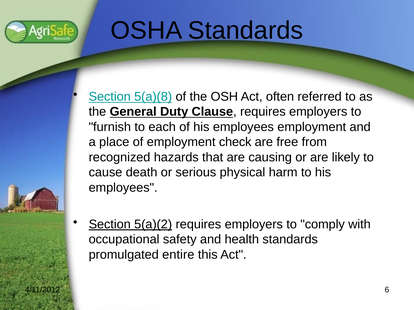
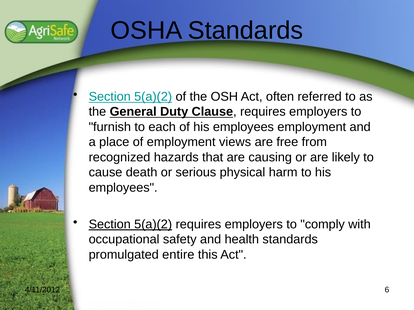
5(a)(8 at (153, 97): 5(a)(8 -> 5(a)(2
check: check -> views
